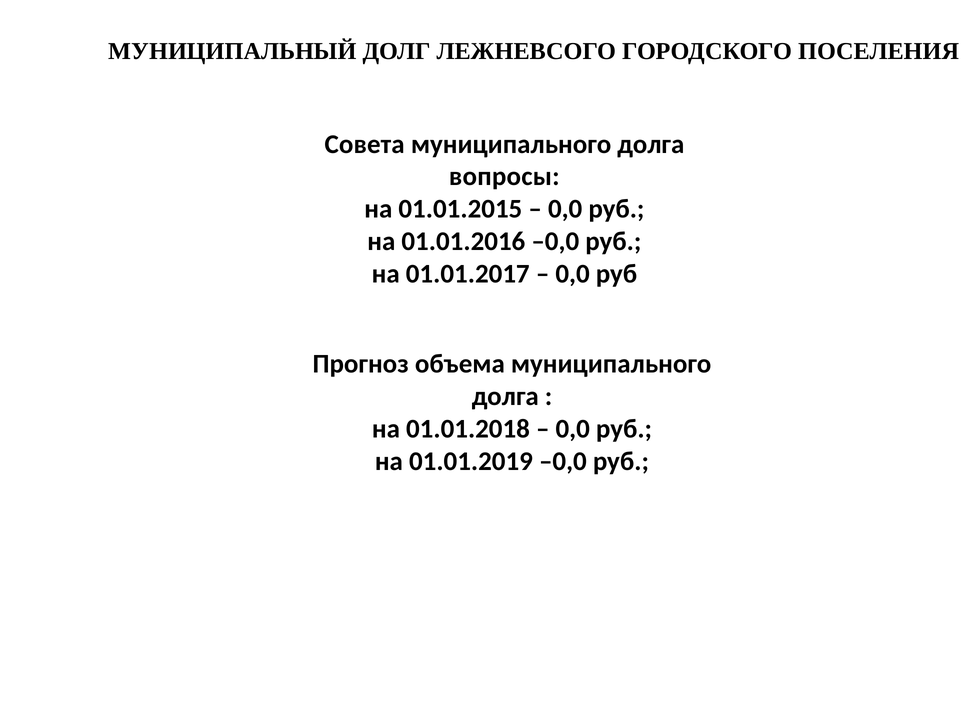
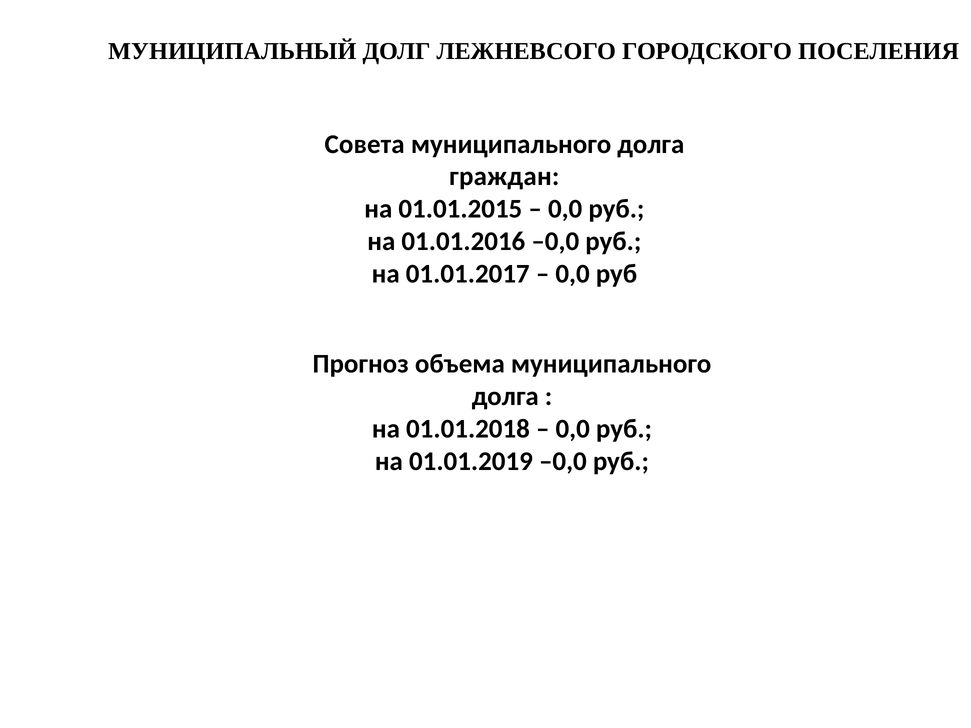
вопросы: вопросы -> граждан
